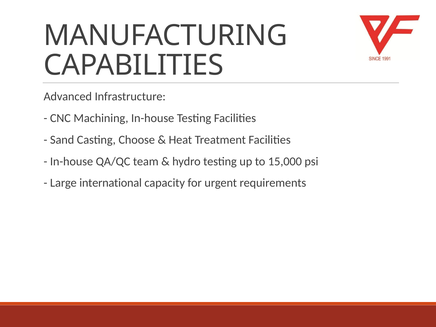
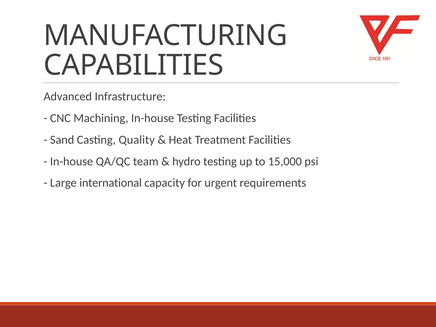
Choose: Choose -> Quality
